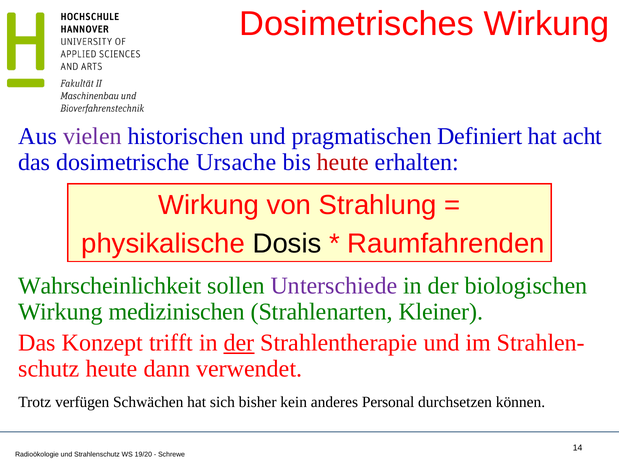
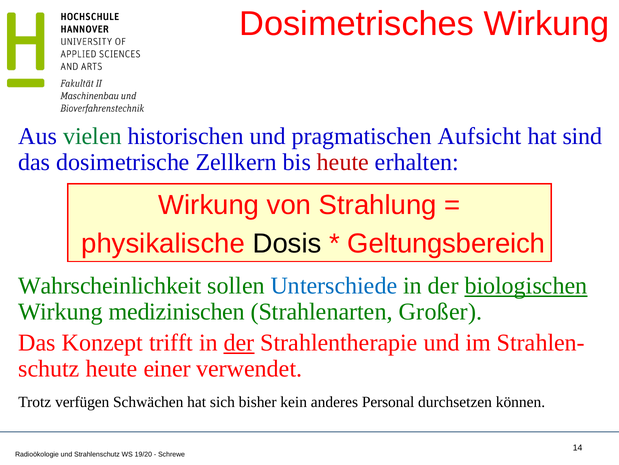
vielen colour: purple -> green
Definiert: Definiert -> Aufsicht
acht: acht -> sind
Ursache: Ursache -> Zellkern
Raumfahrenden: Raumfahrenden -> Geltungsbereich
Unterschiede colour: purple -> blue
biologischen underline: none -> present
Kleiner: Kleiner -> Großer
dann: dann -> einer
